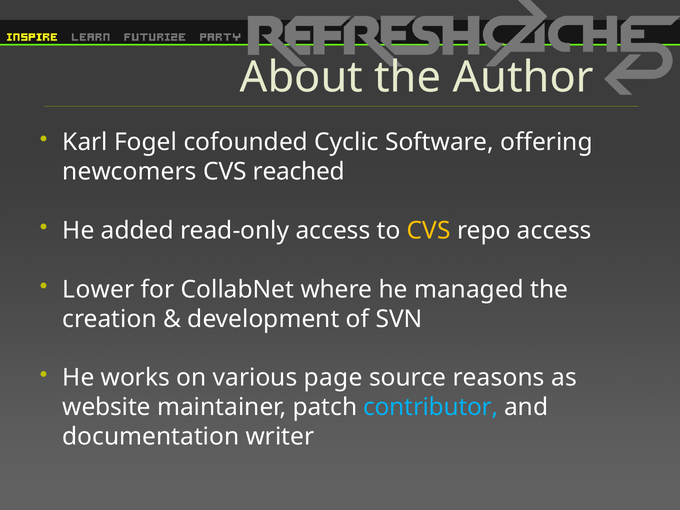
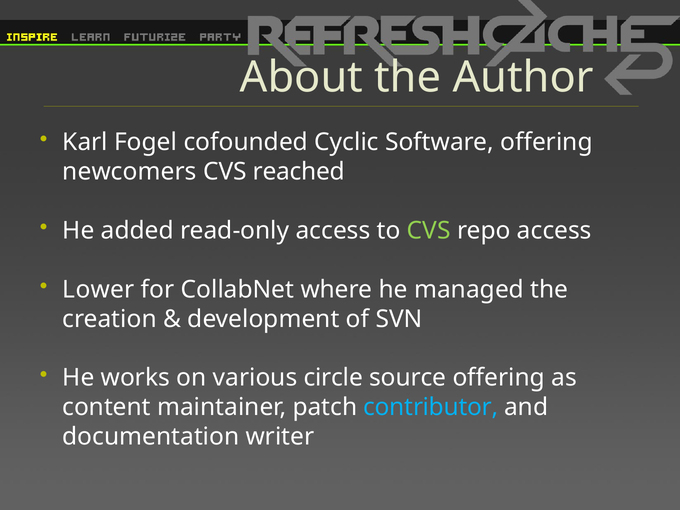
CVS at (429, 231) colour: yellow -> light green
page: page -> circle
source reasons: reasons -> offering
website: website -> content
